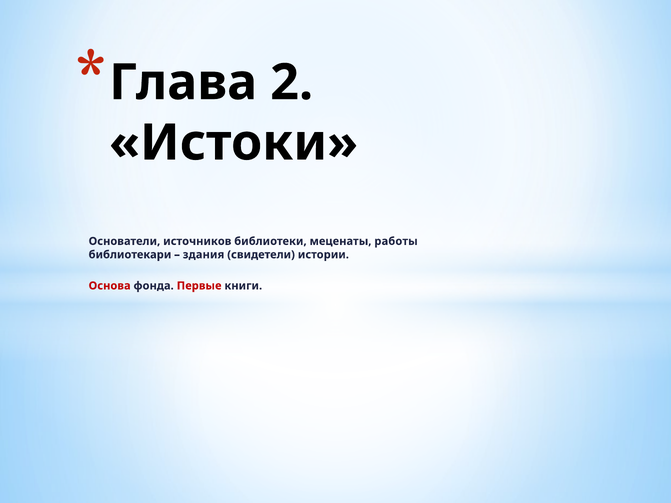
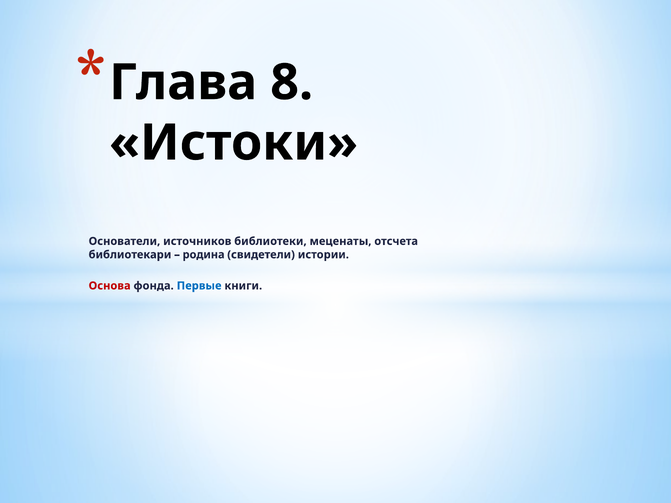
2: 2 -> 8
работы: работы -> отсчета
здания: здания -> родина
Первые colour: red -> blue
